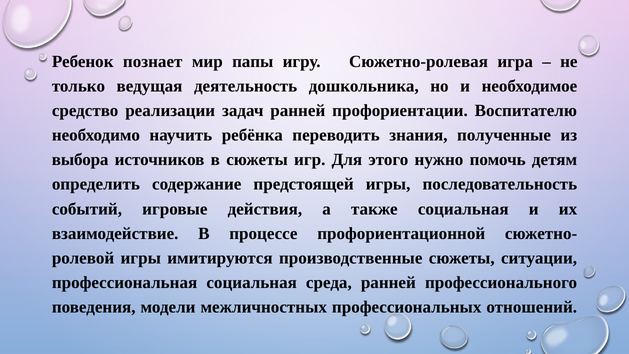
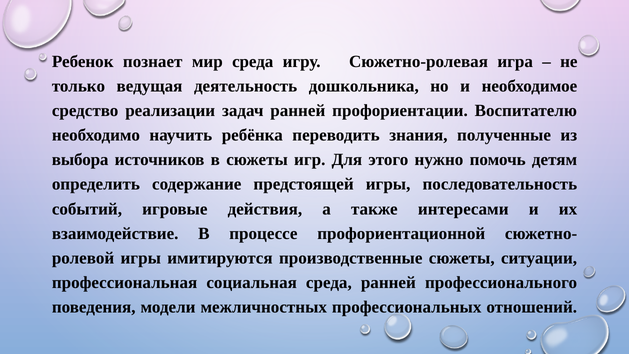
мир папы: папы -> среда
также социальная: социальная -> интересами
